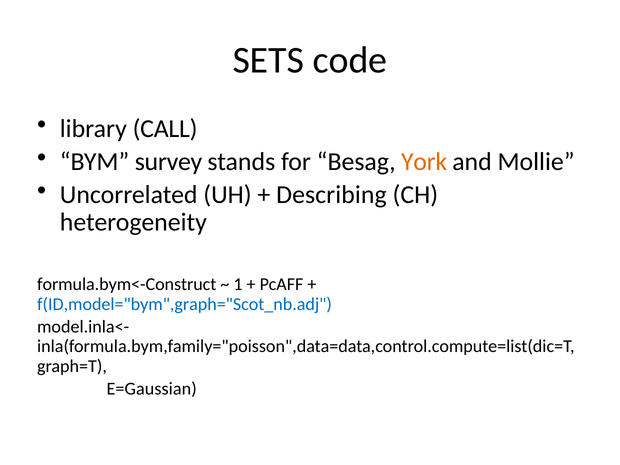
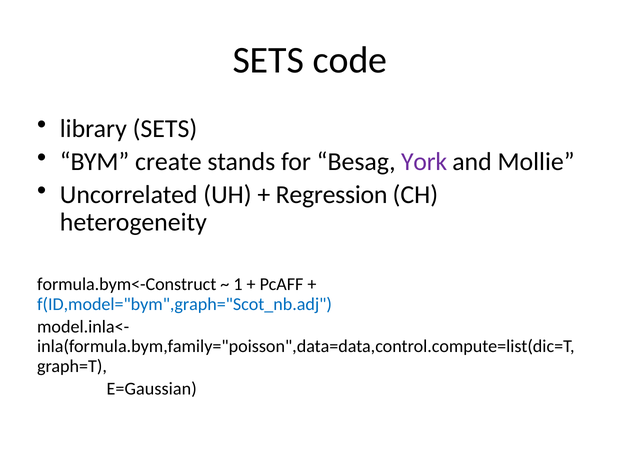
library CALL: CALL -> SETS
survey: survey -> create
York colour: orange -> purple
Describing: Describing -> Regression
